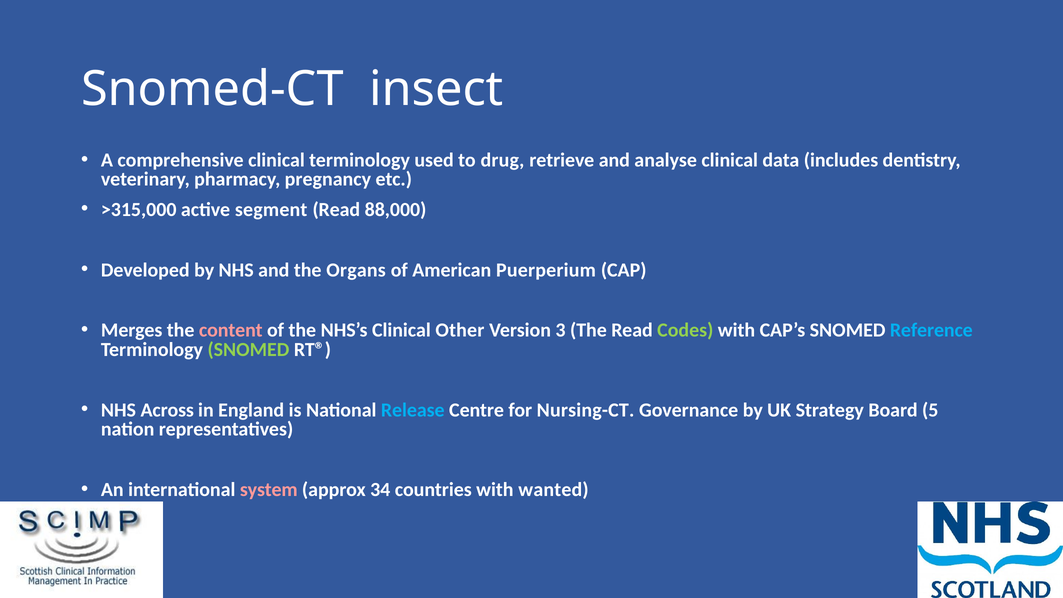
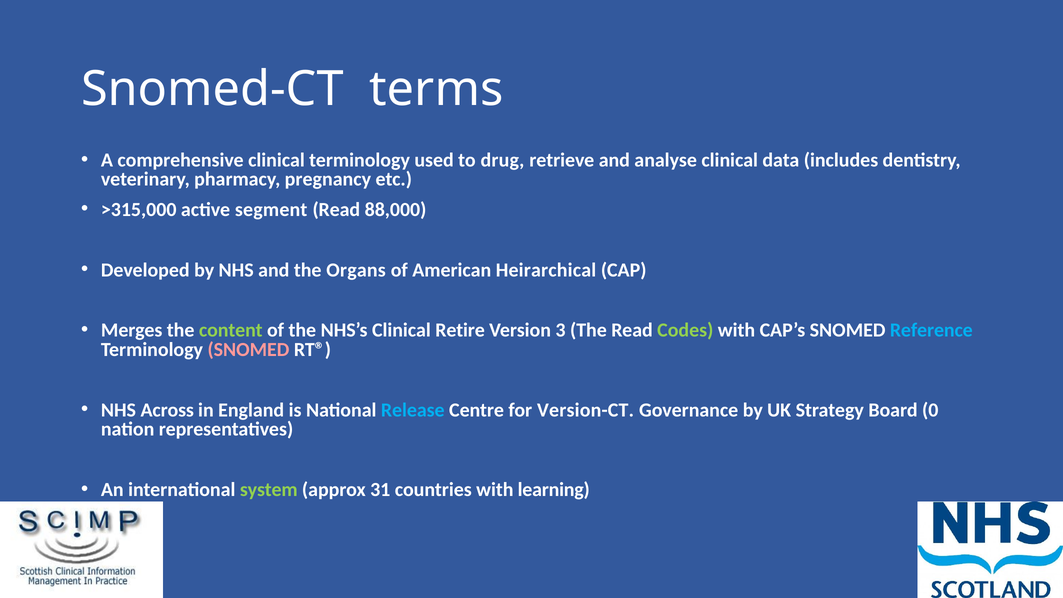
insect: insect -> terms
Puerperium: Puerperium -> Heirarchical
content colour: pink -> light green
Other: Other -> Retire
SNOMED at (248, 349) colour: light green -> pink
Nursing-CT: Nursing-CT -> Version-CT
5: 5 -> 0
system colour: pink -> light green
34: 34 -> 31
wanted: wanted -> learning
